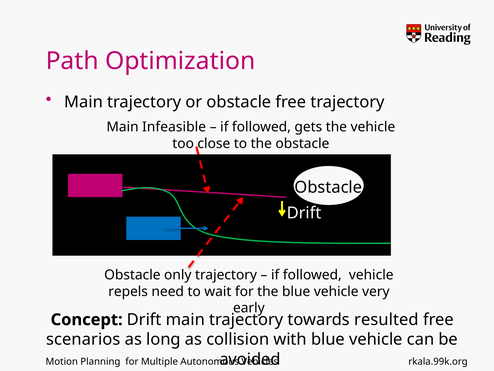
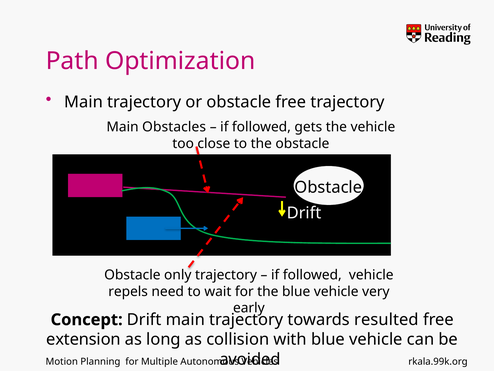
Infeasible: Infeasible -> Obstacles
scenarios: scenarios -> extension
